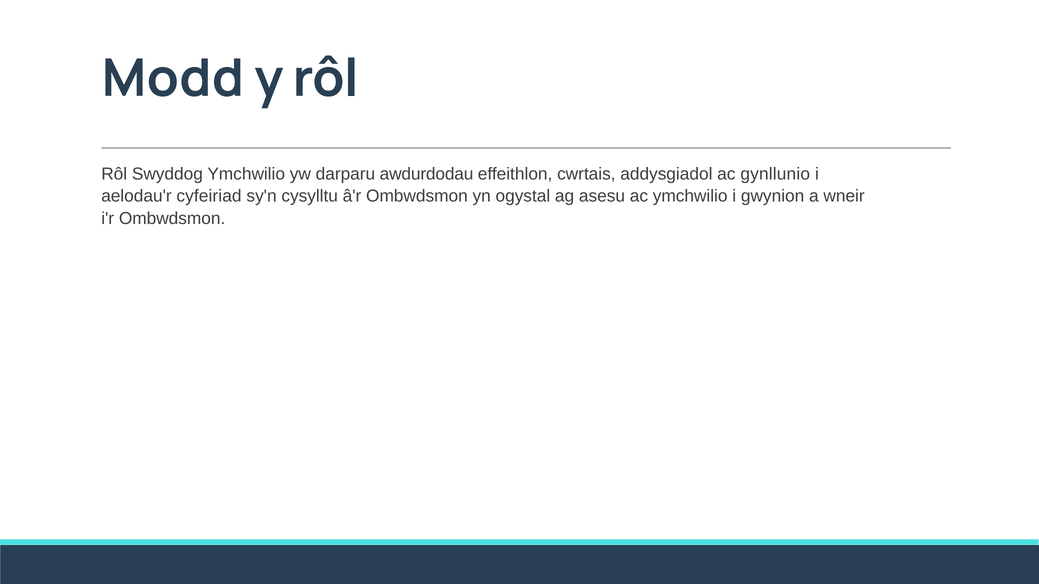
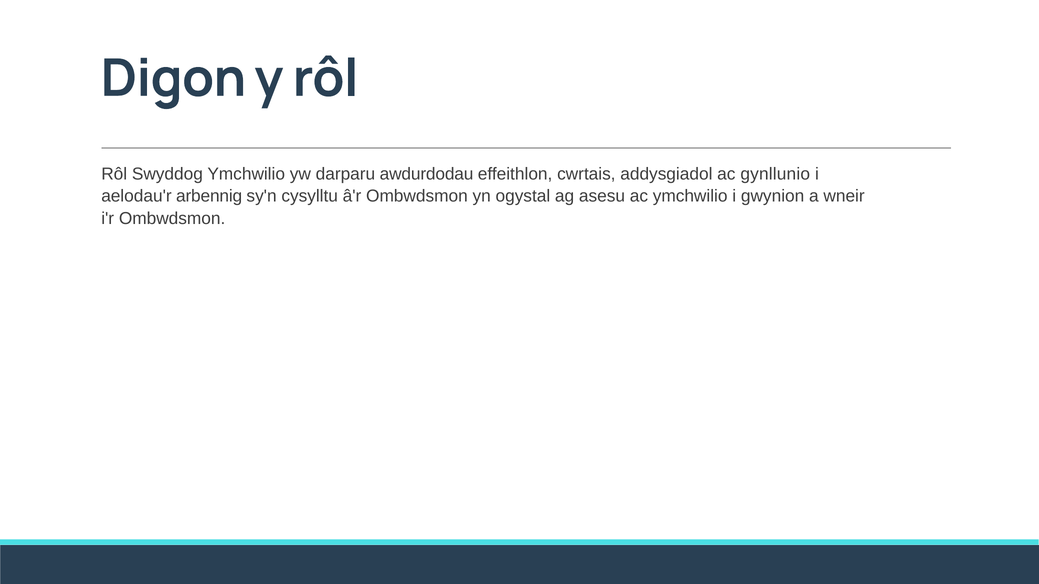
Modd: Modd -> Digon
cyfeiriad: cyfeiriad -> arbennig
